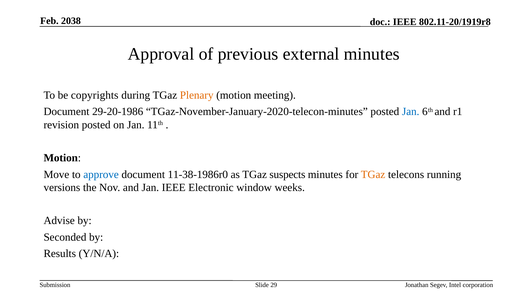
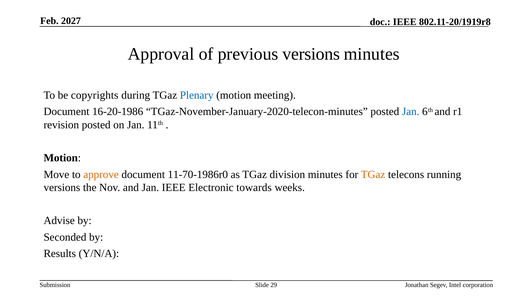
2038: 2038 -> 2027
previous external: external -> versions
Plenary colour: orange -> blue
29-20-1986: 29-20-1986 -> 16-20-1986
approve colour: blue -> orange
11-38-1986r0: 11-38-1986r0 -> 11-70-1986r0
suspects: suspects -> division
window: window -> towards
